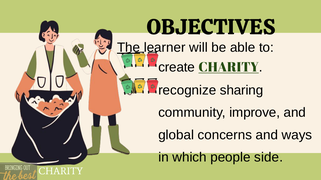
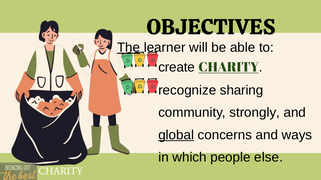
improve: improve -> strongly
global underline: none -> present
side: side -> else
